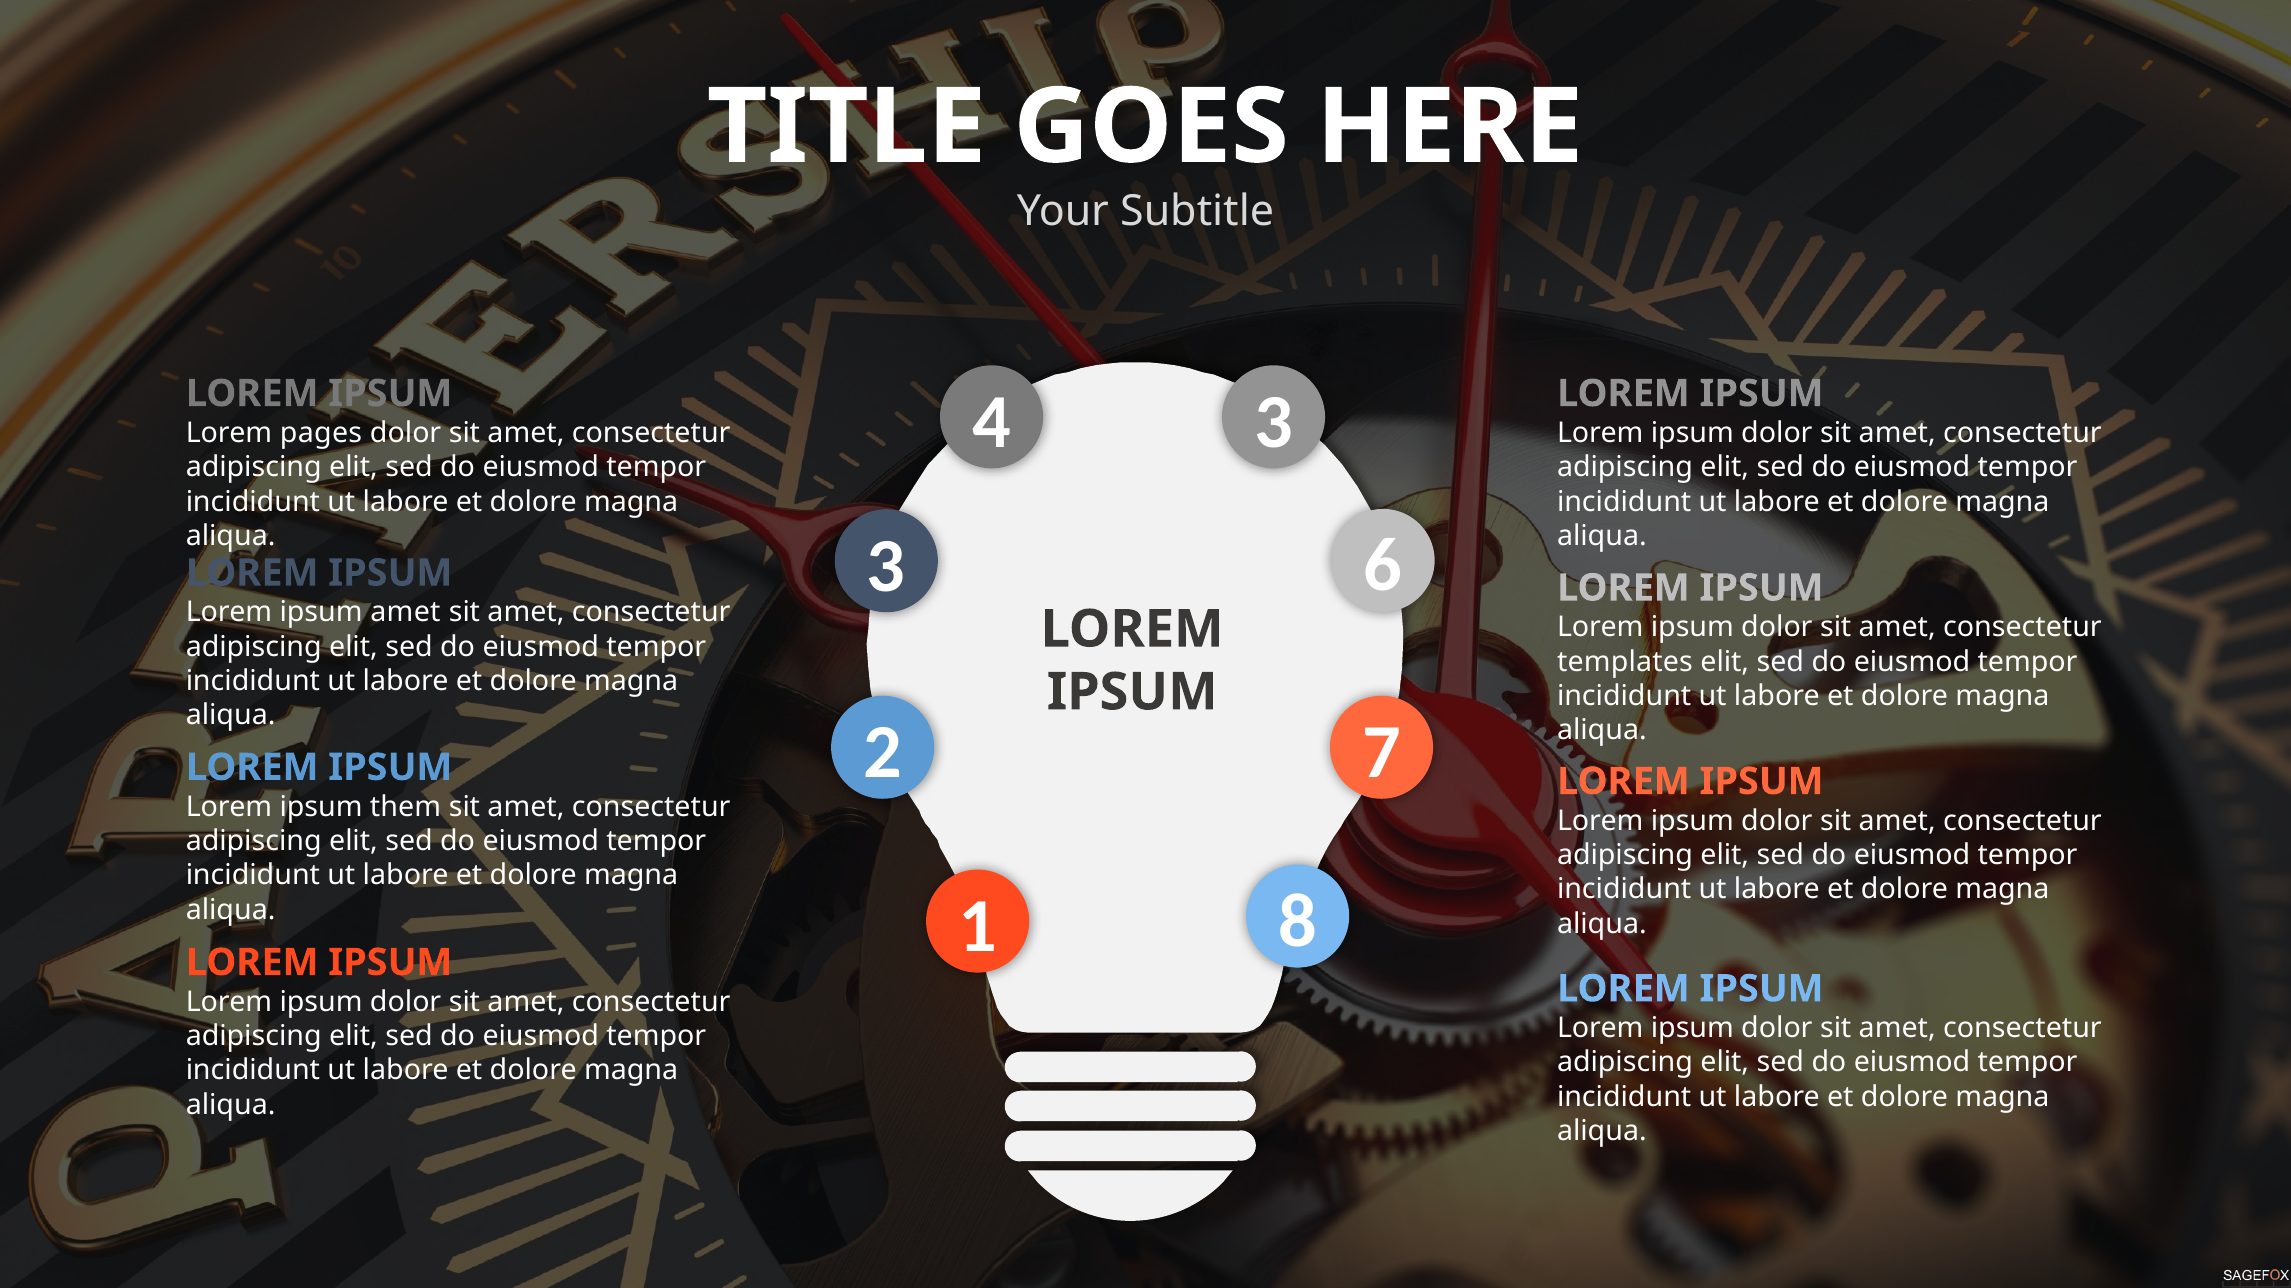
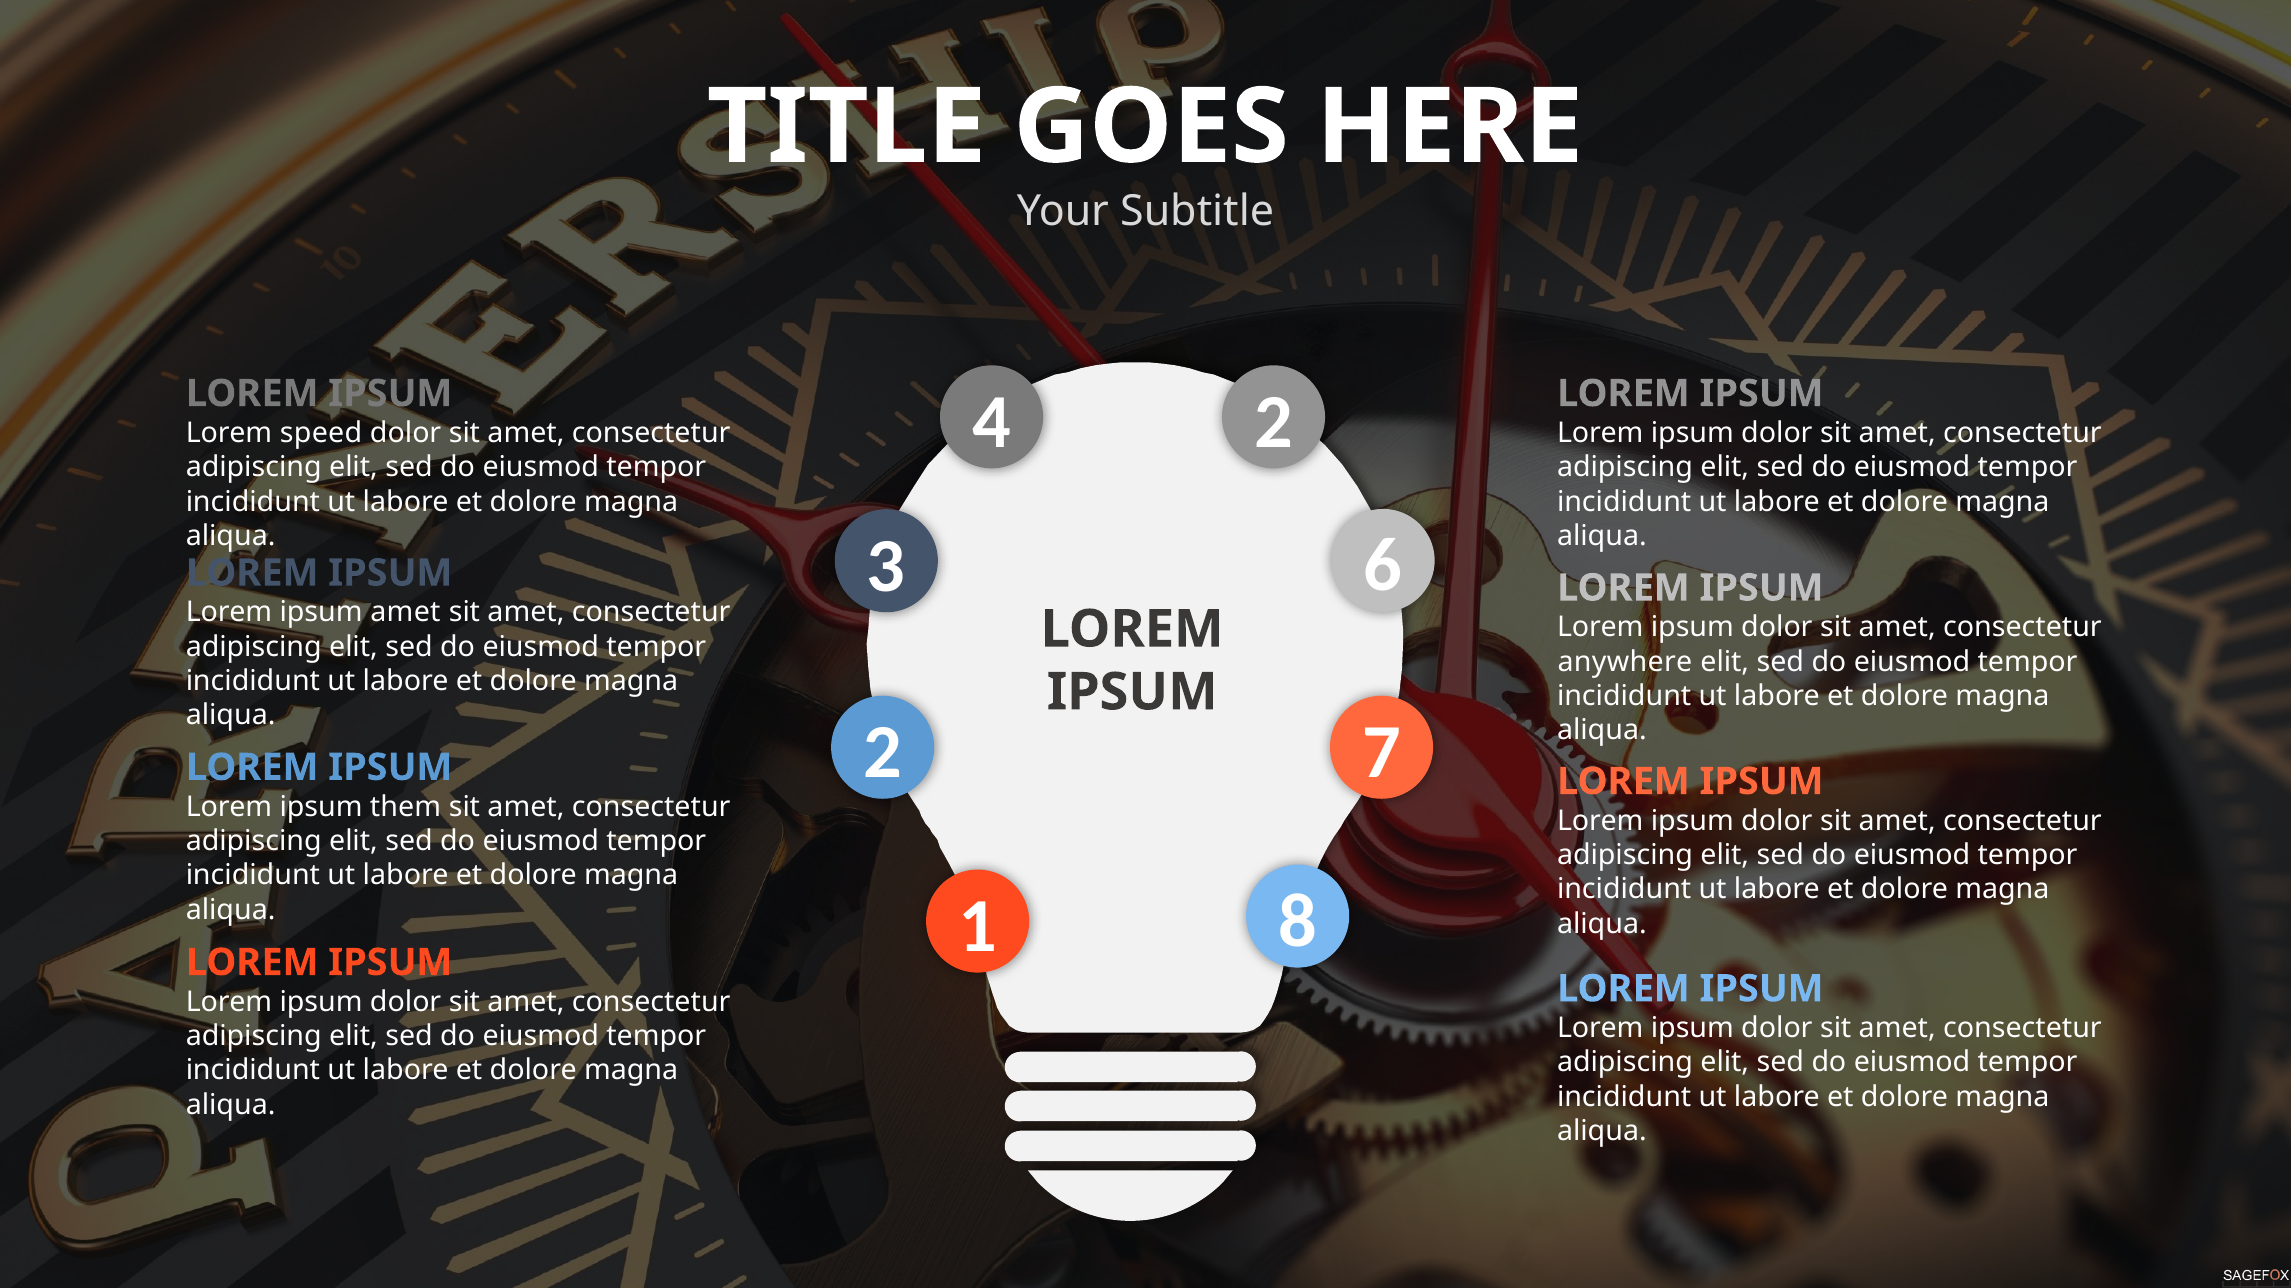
4 3: 3 -> 2
pages: pages -> speed
templates: templates -> anywhere
